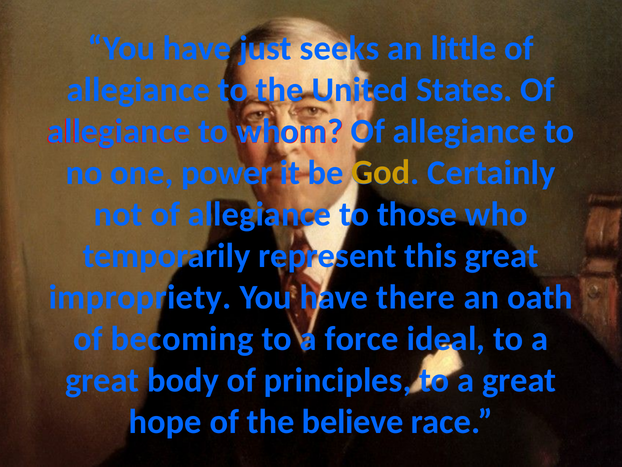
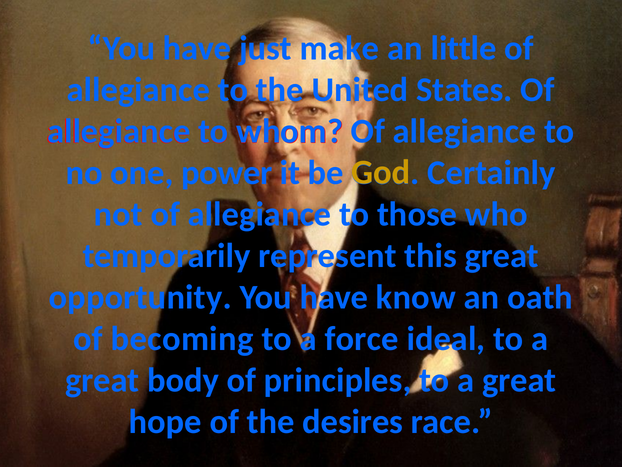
seeks: seeks -> make
impropriety: impropriety -> opportunity
there: there -> know
believe: believe -> desires
